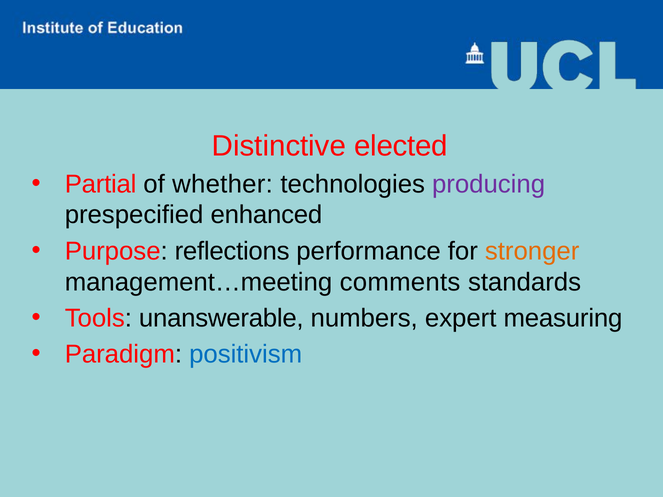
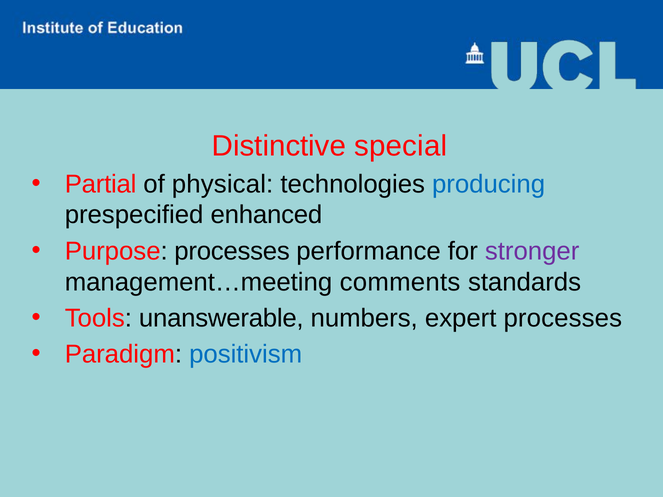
elected: elected -> special
whether: whether -> physical
producing colour: purple -> blue
Purpose reflections: reflections -> processes
stronger colour: orange -> purple
expert measuring: measuring -> processes
